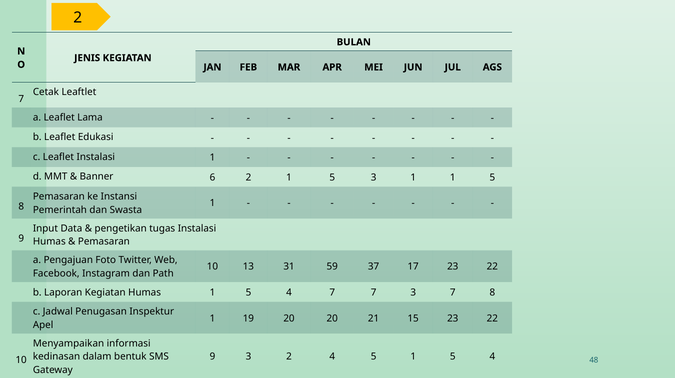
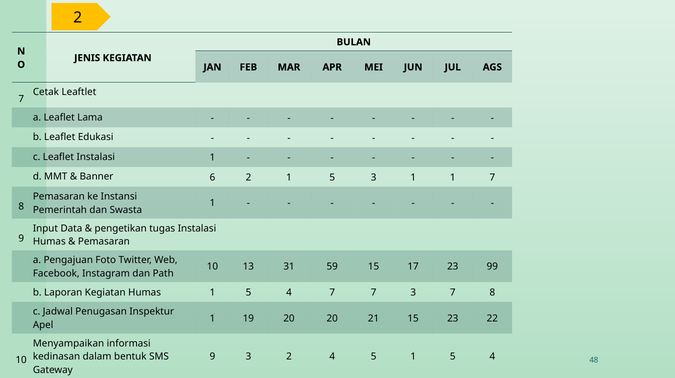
1 1 5: 5 -> 7
59 37: 37 -> 15
17 23 22: 22 -> 99
